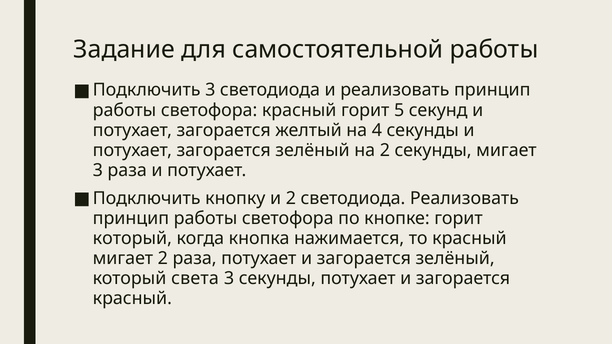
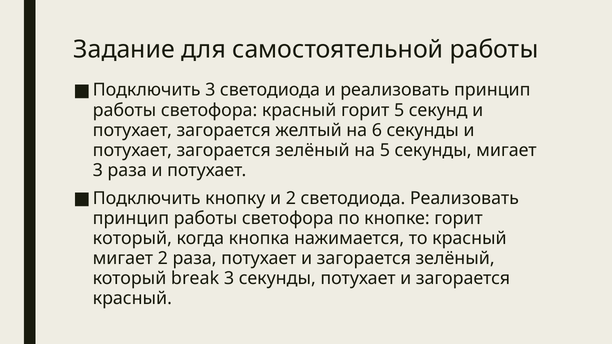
4: 4 -> 6
на 2: 2 -> 5
света: света -> break
